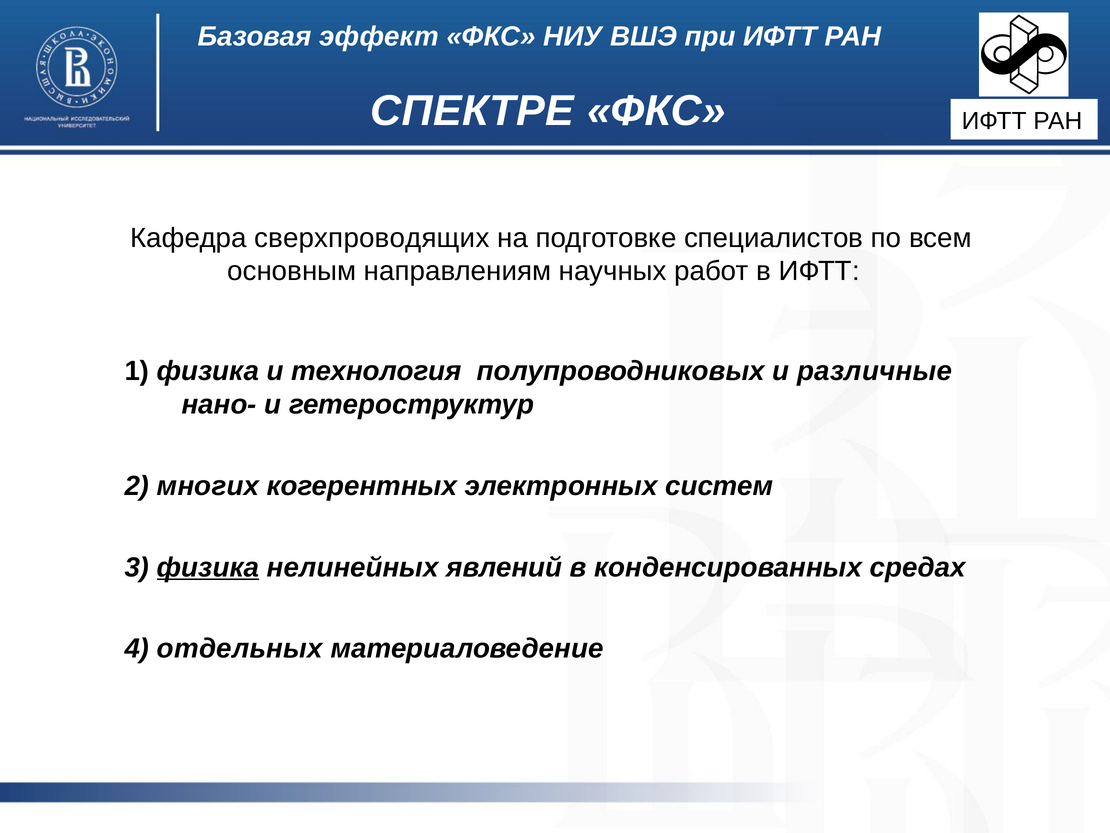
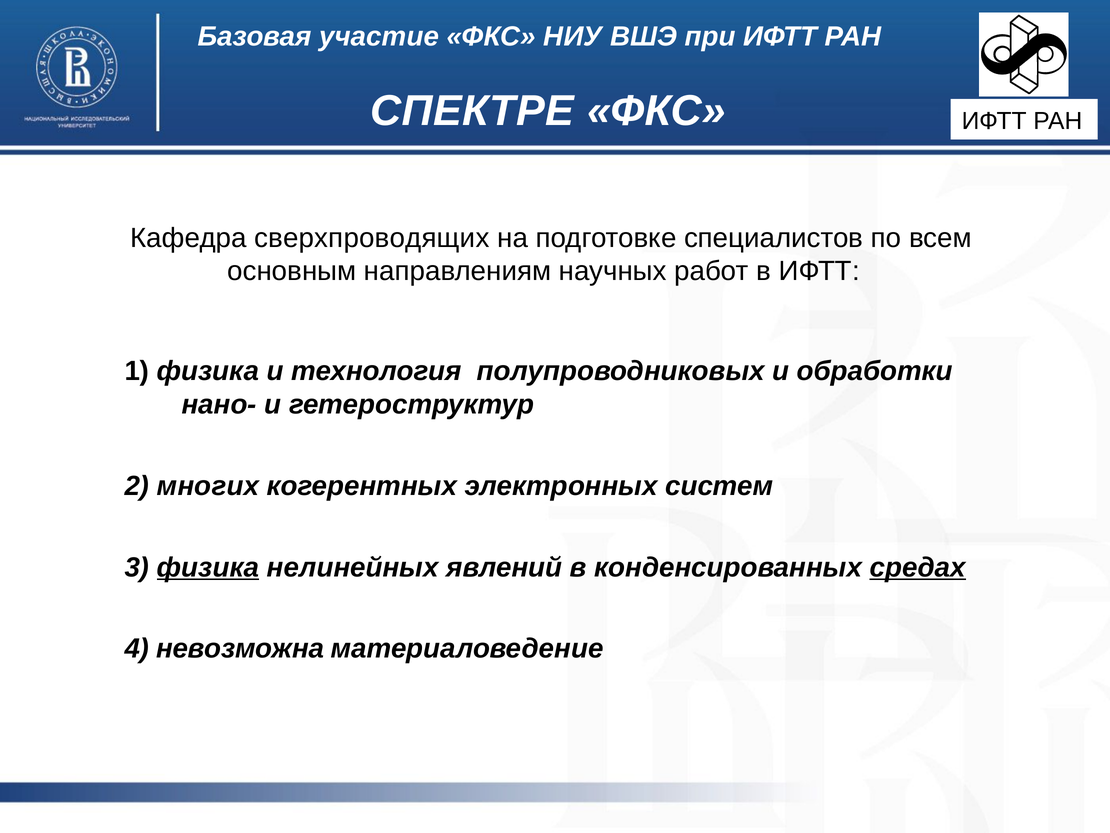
эффект: эффект -> участие
различные: различные -> обработки
средах underline: none -> present
отдельных: отдельных -> невозможна
